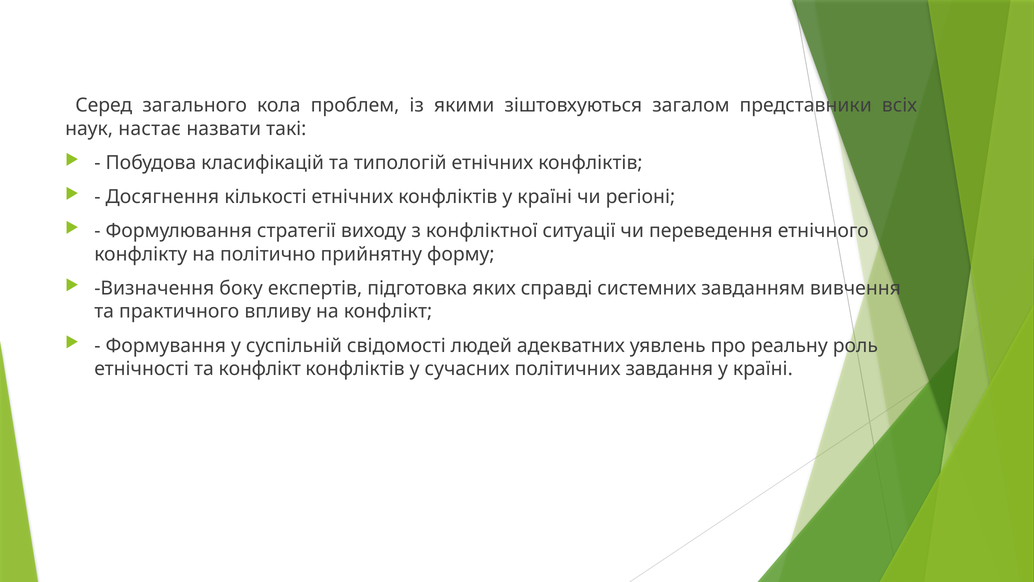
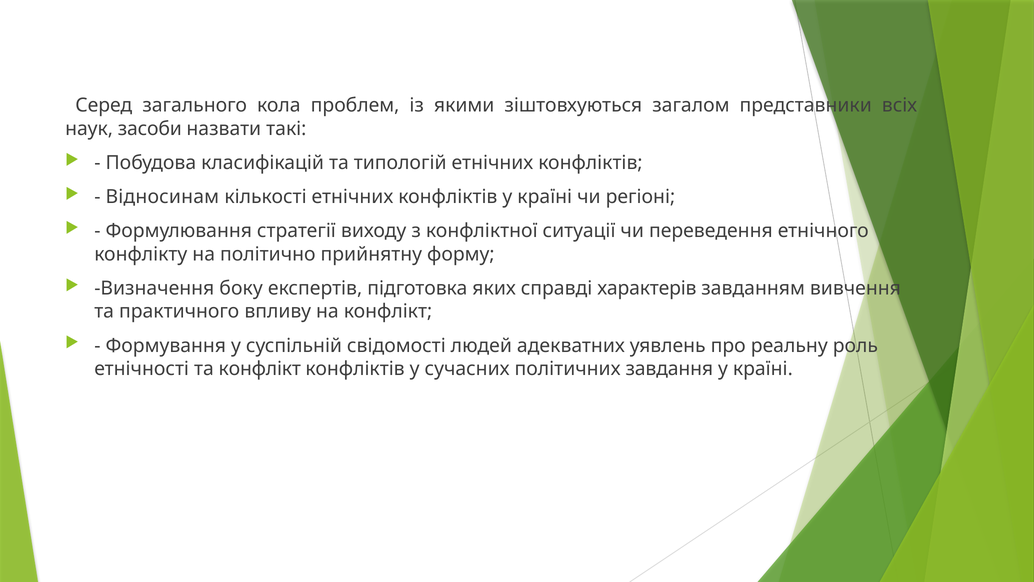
настає: настає -> засоби
Досягнення: Досягнення -> Відносинам
системних: системних -> характерів
